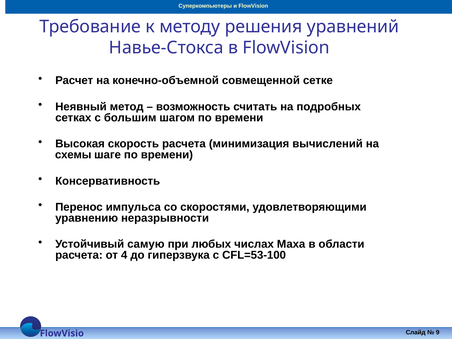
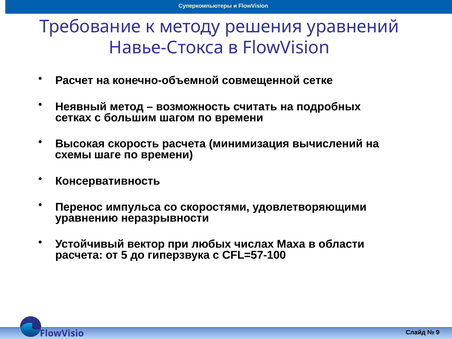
самую: самую -> вектор
4: 4 -> 5
CFL=53-100: CFL=53-100 -> CFL=57-100
